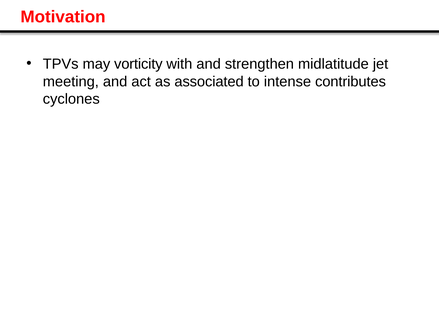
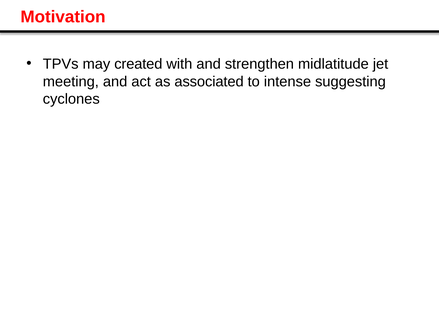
vorticity: vorticity -> created
contributes: contributes -> suggesting
